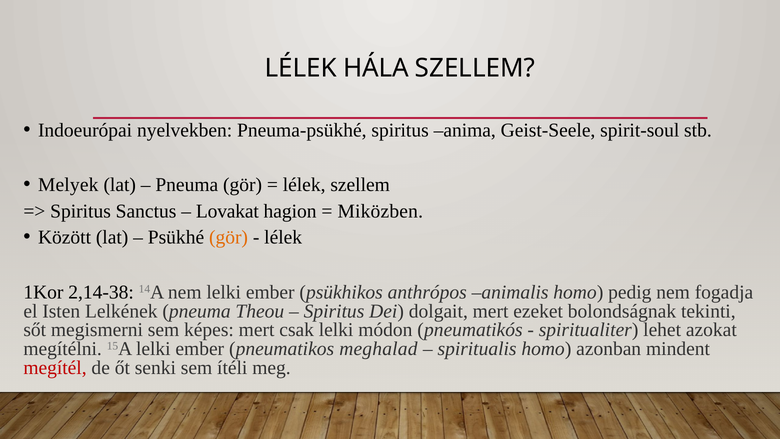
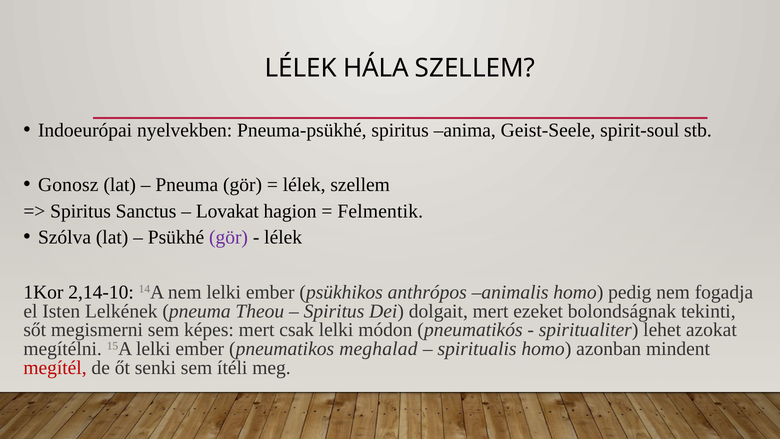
Melyek: Melyek -> Gonosz
Miközben: Miközben -> Felmentik
Között: Között -> Szólva
gör at (229, 237) colour: orange -> purple
2,14-38: 2,14-38 -> 2,14-10
